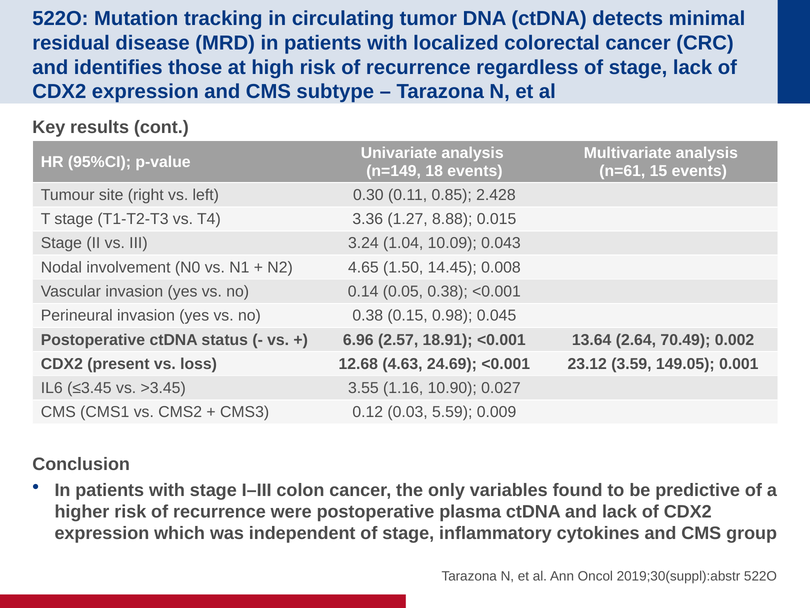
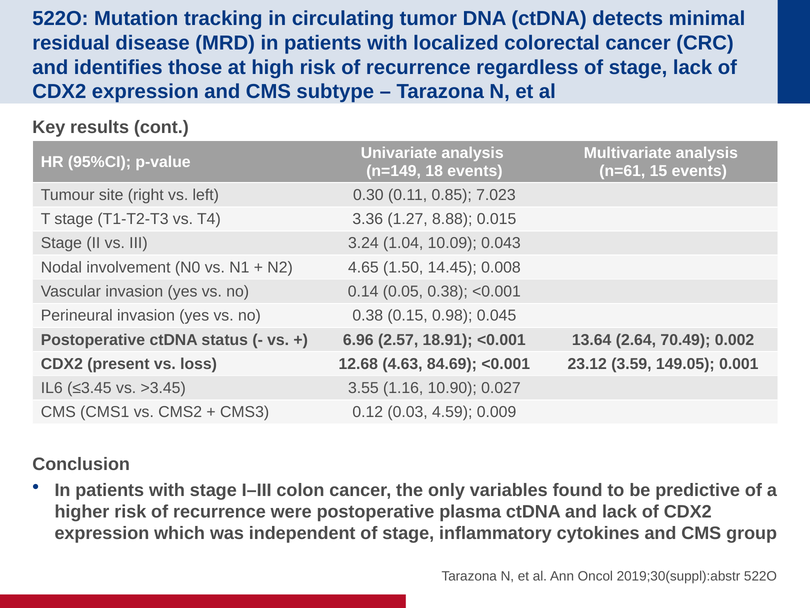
2.428: 2.428 -> 7.023
24.69: 24.69 -> 84.69
5.59: 5.59 -> 4.59
